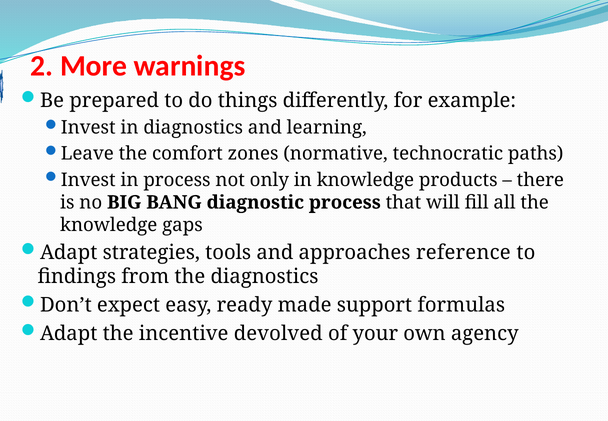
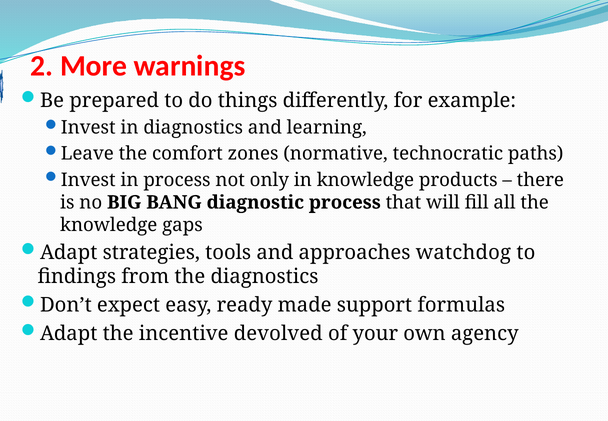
reference: reference -> watchdog
